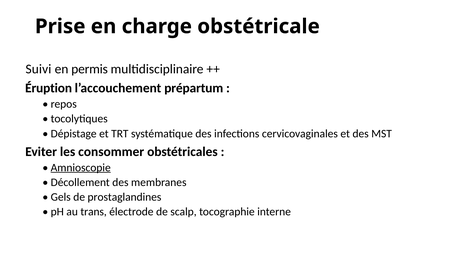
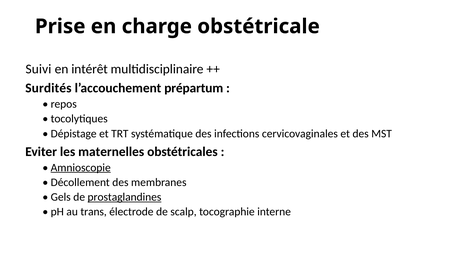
permis: permis -> intérêt
Éruption: Éruption -> Surdités
consommer: consommer -> maternelles
prostaglandines underline: none -> present
